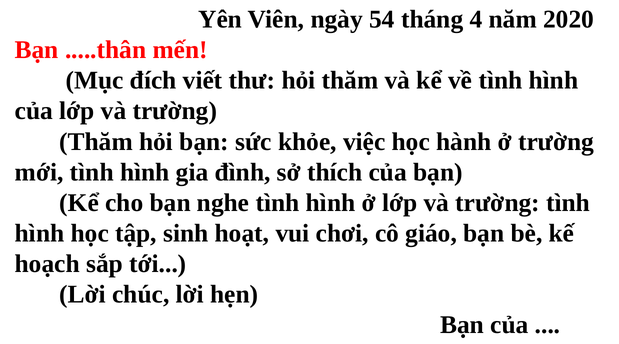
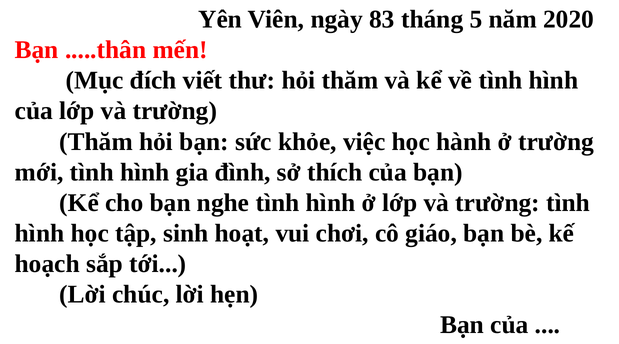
54: 54 -> 83
4: 4 -> 5
